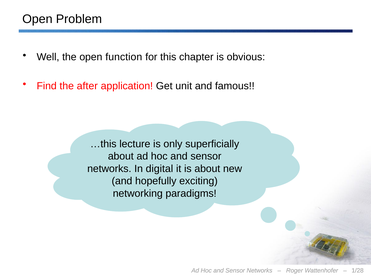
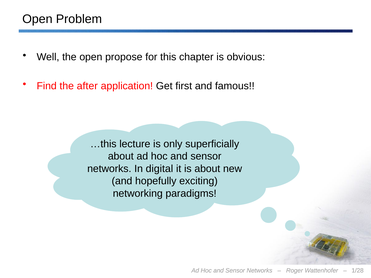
function: function -> propose
unit: unit -> first
